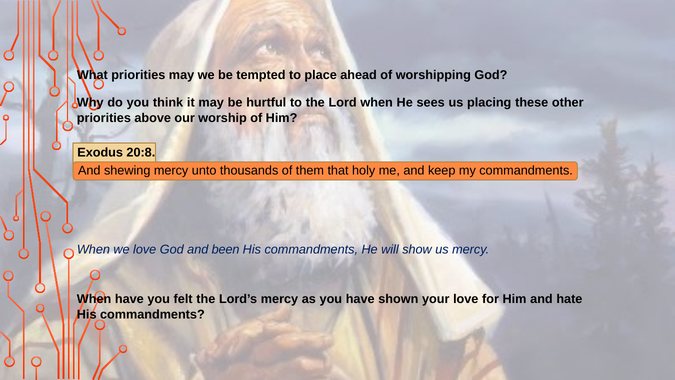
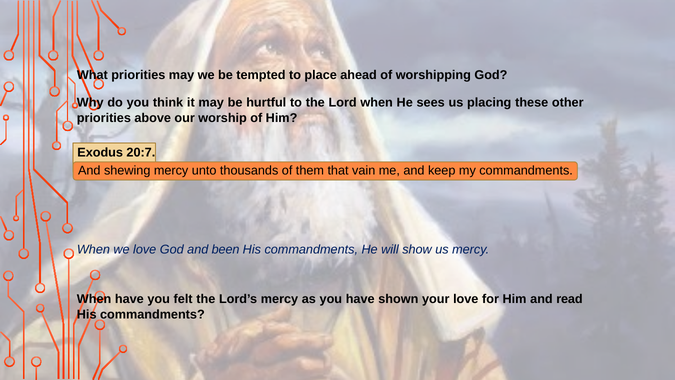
20:8: 20:8 -> 20:7
holy: holy -> vain
hate: hate -> read
